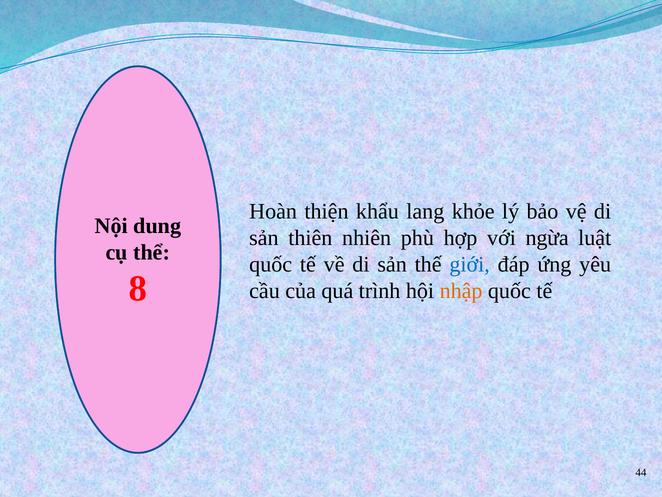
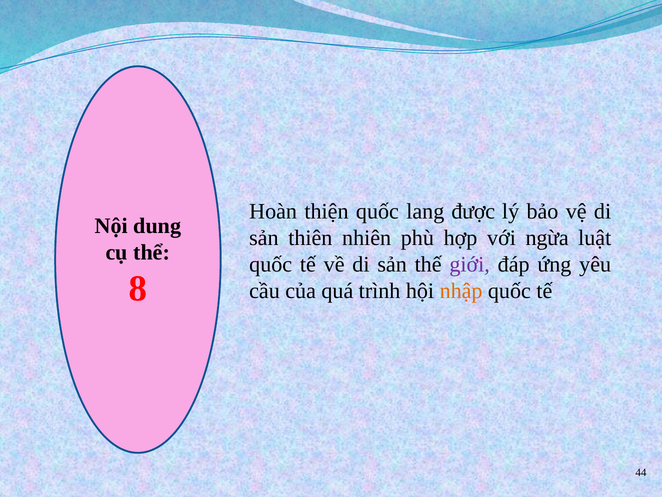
thiện khẩu: khẩu -> quốc
khỏe: khỏe -> được
giới colour: blue -> purple
